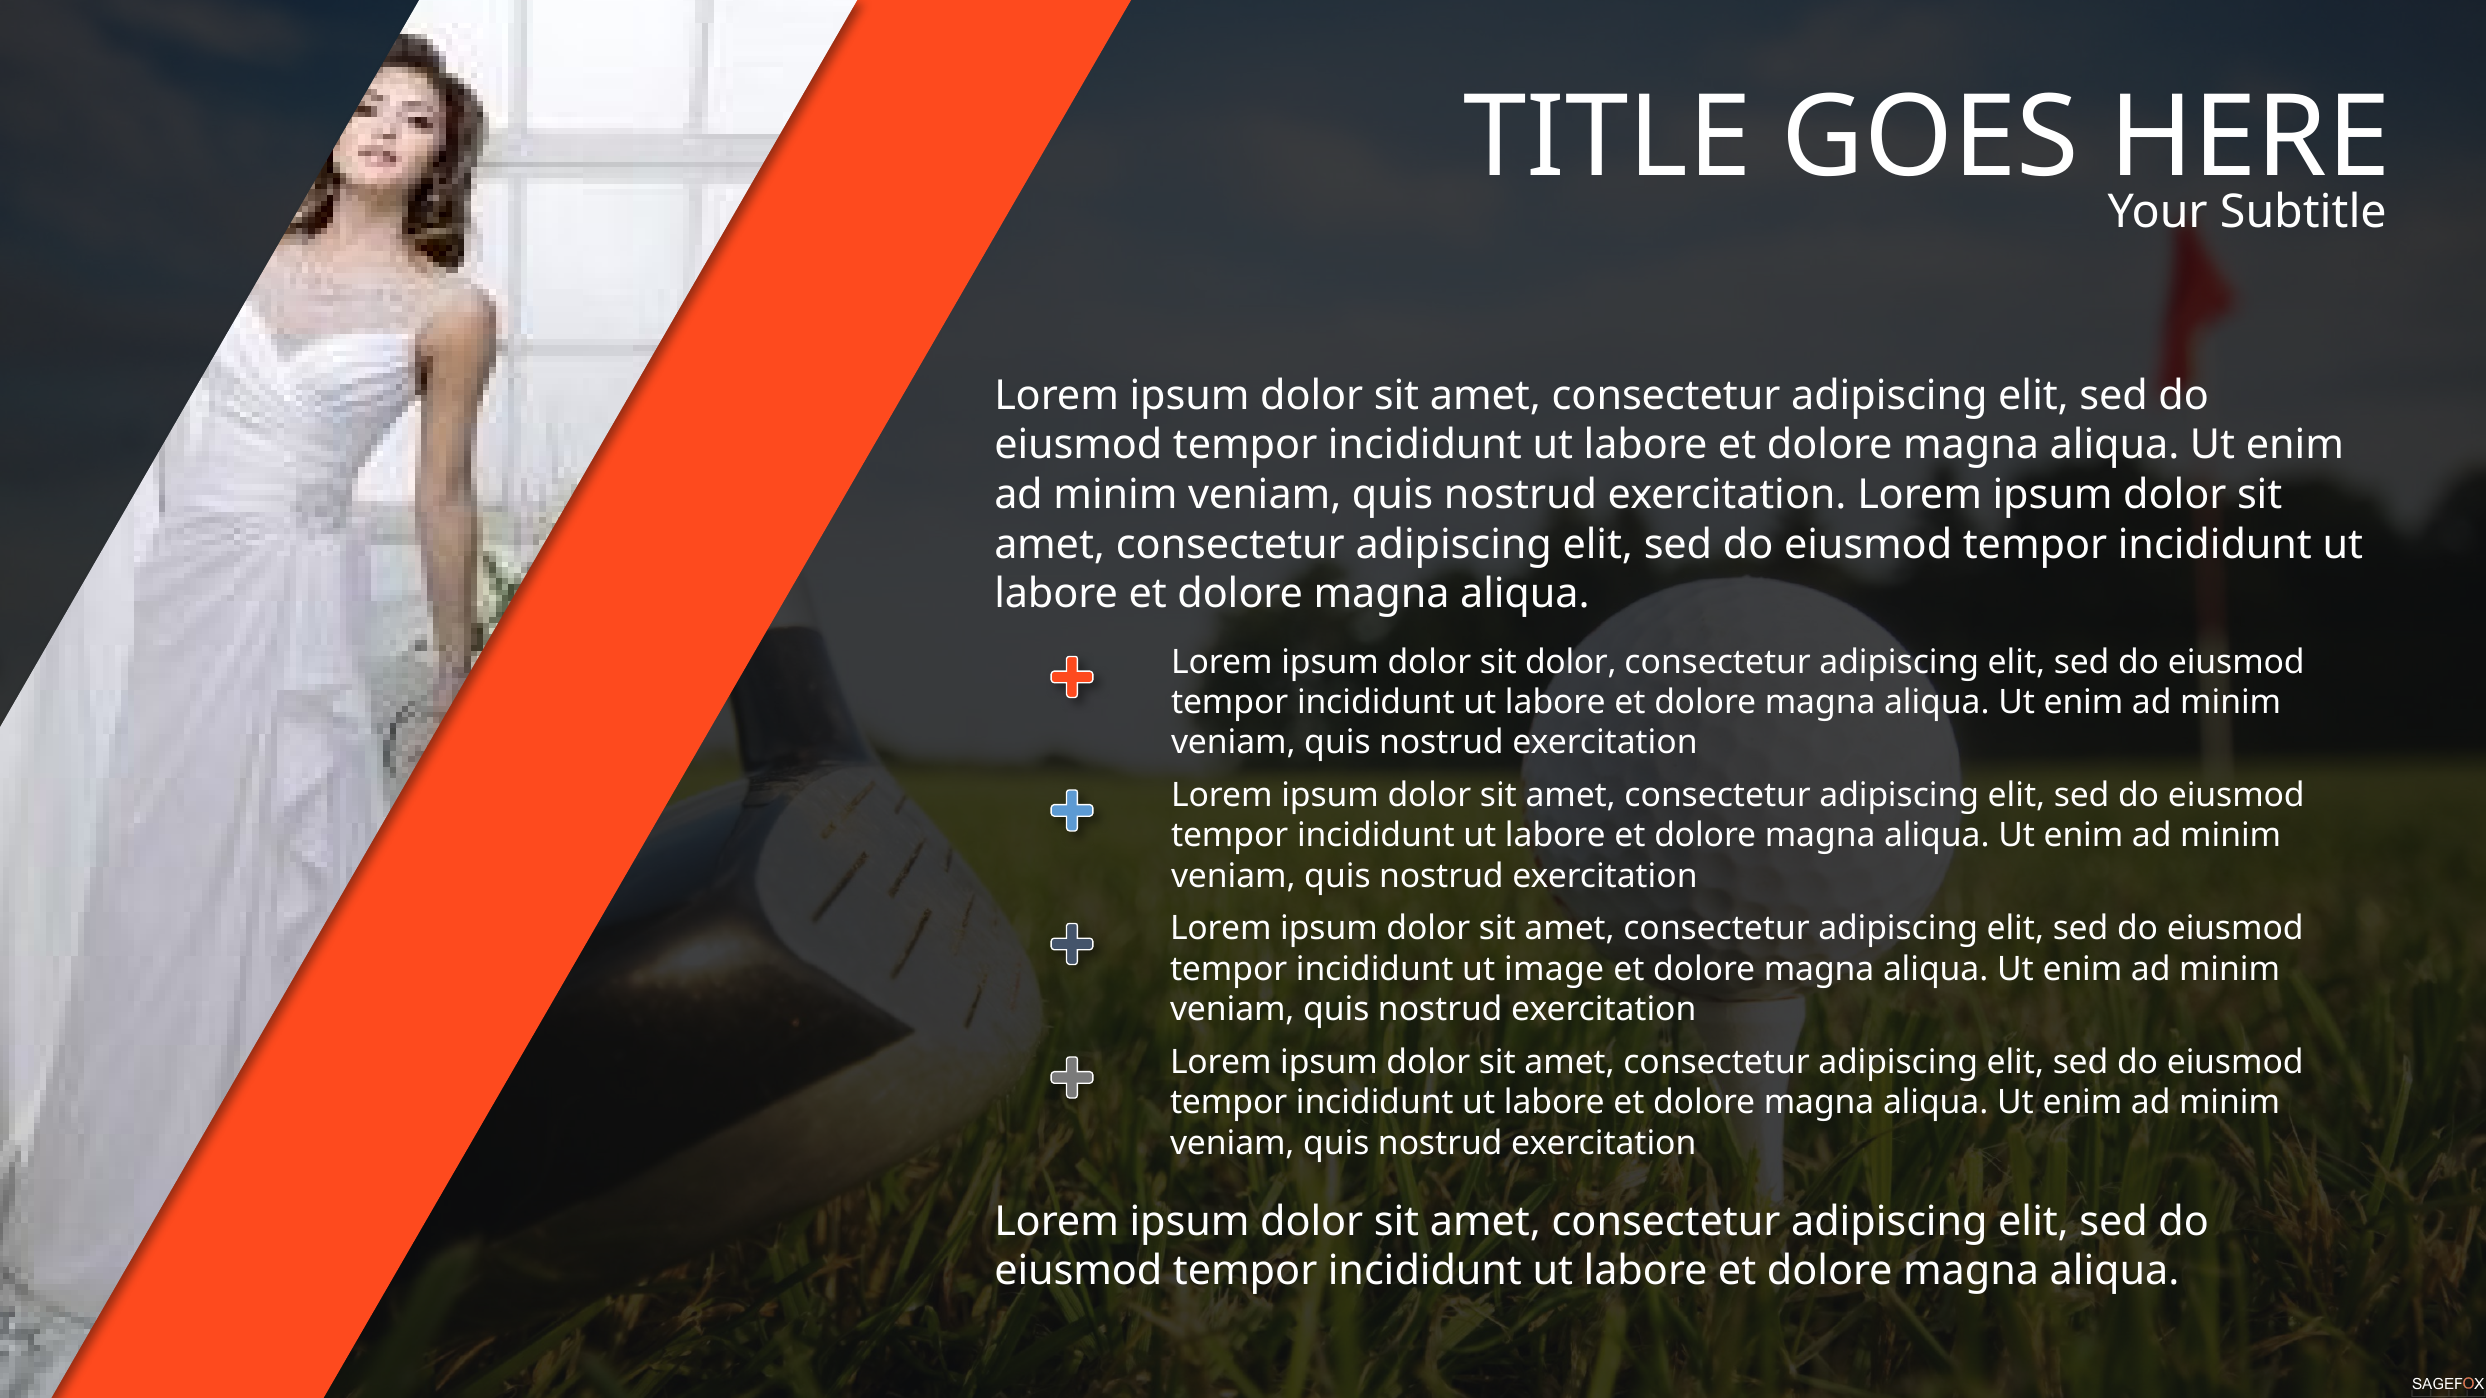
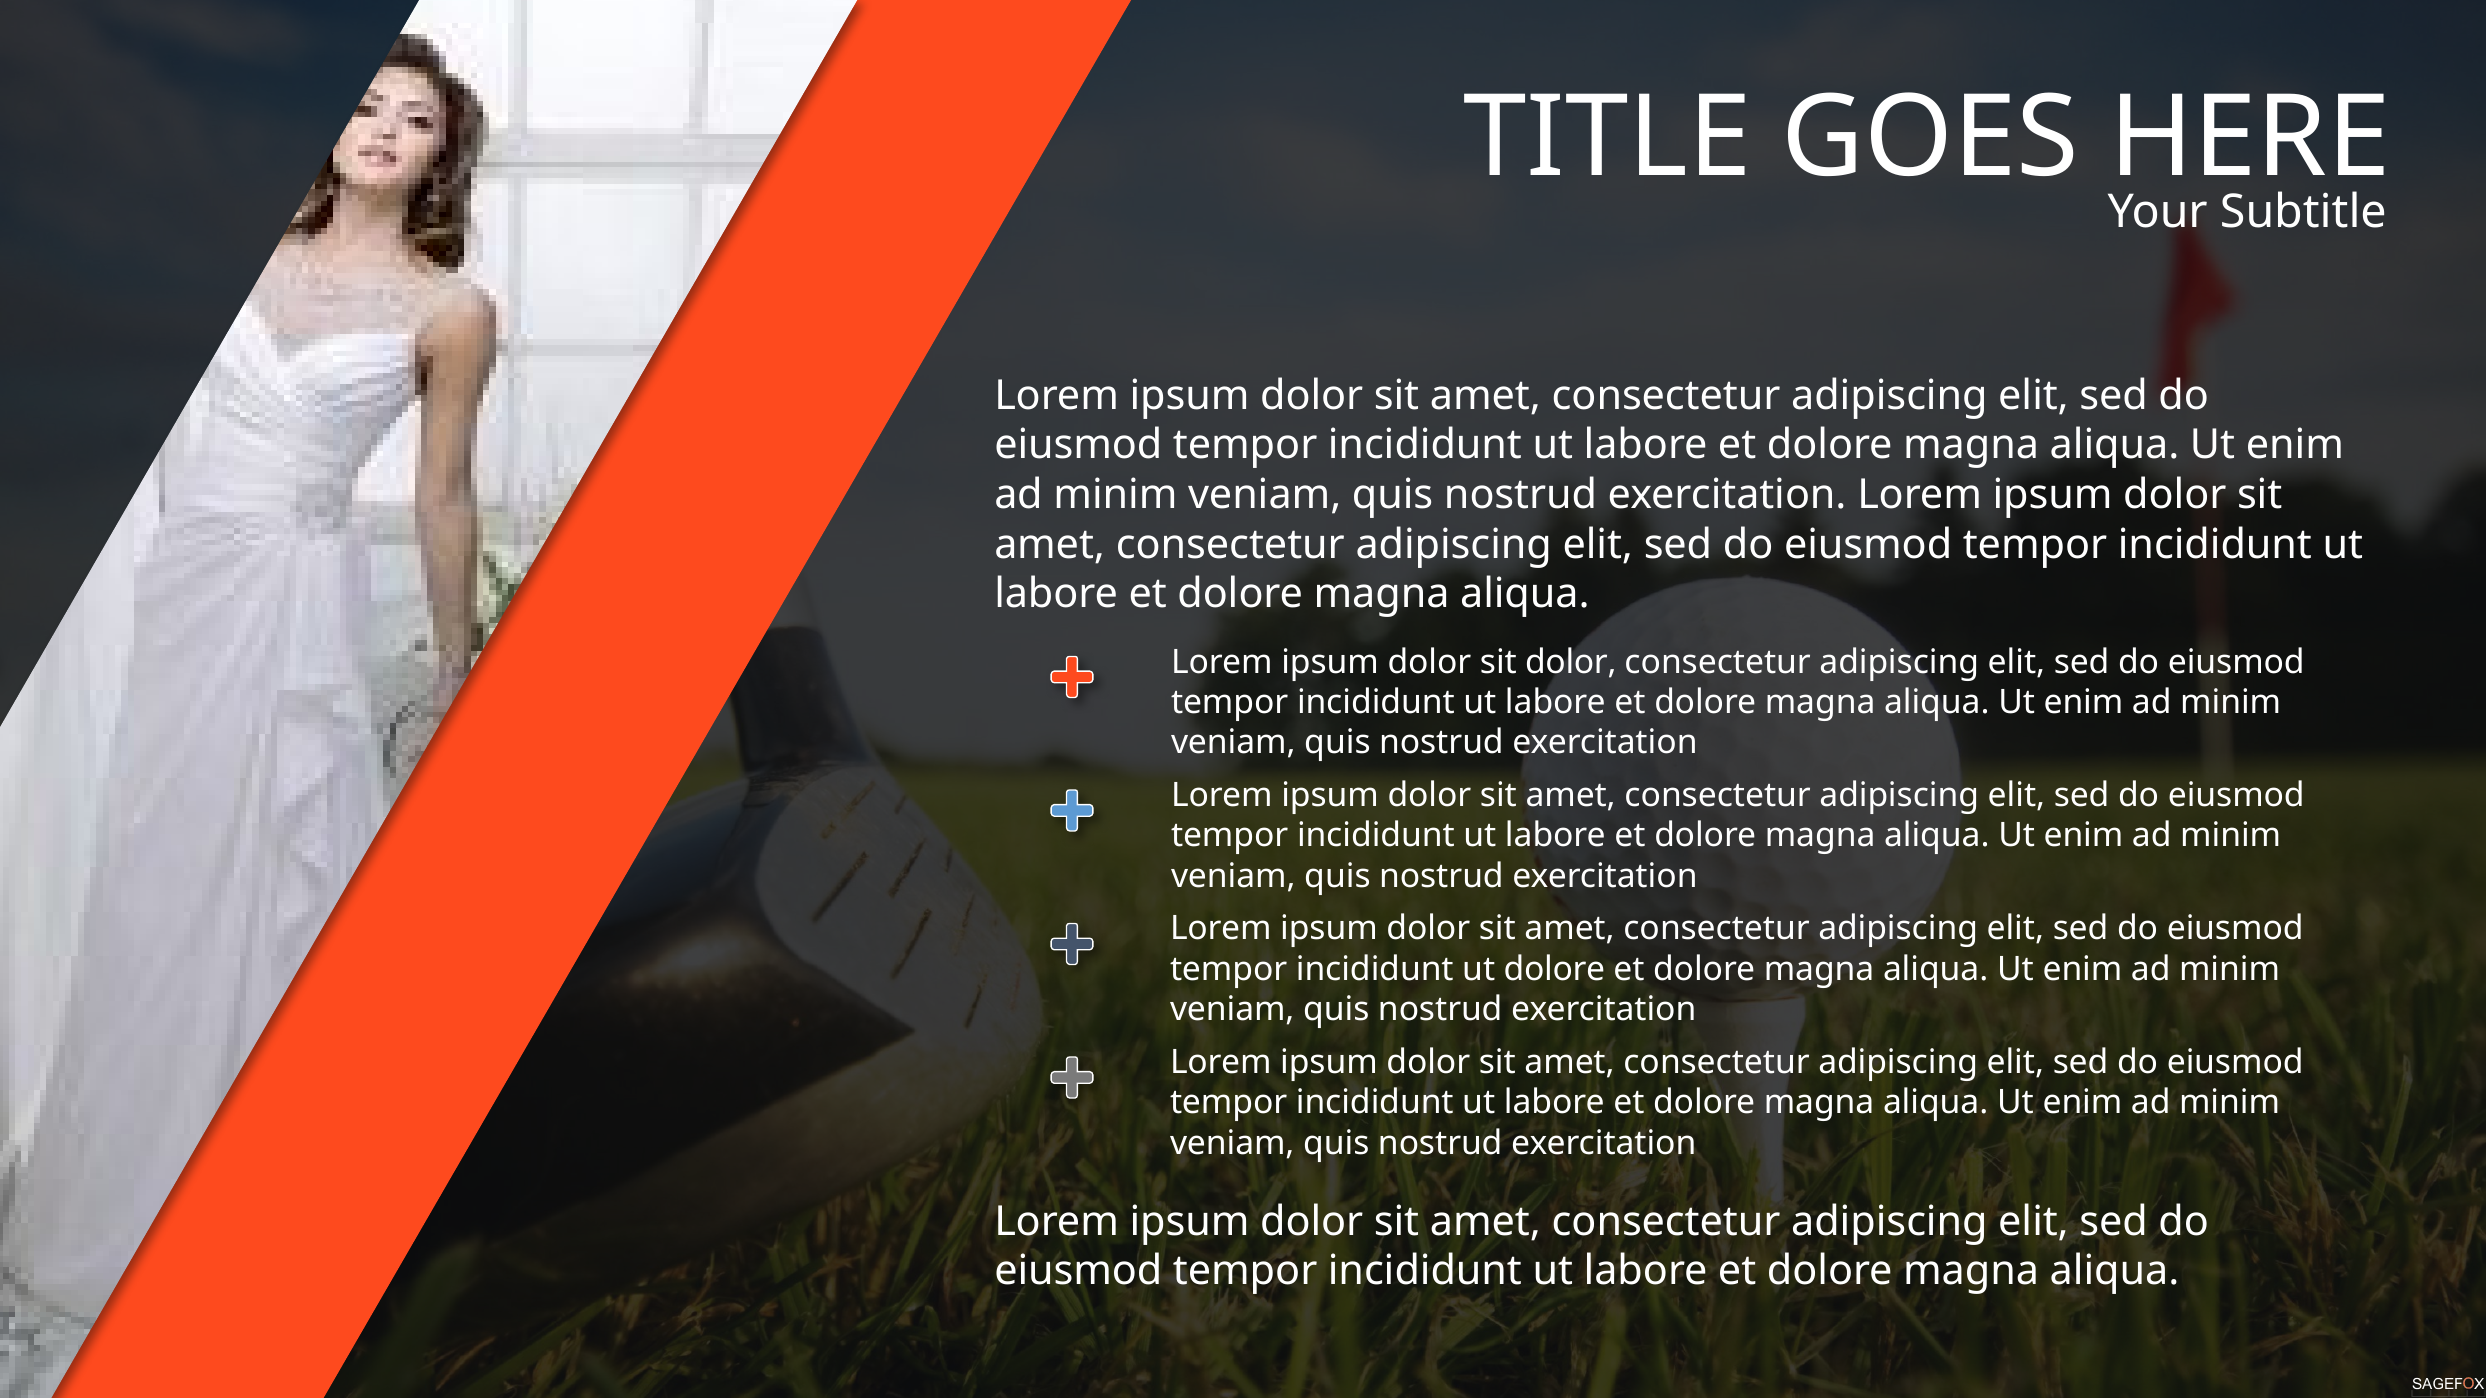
ut image: image -> dolore
